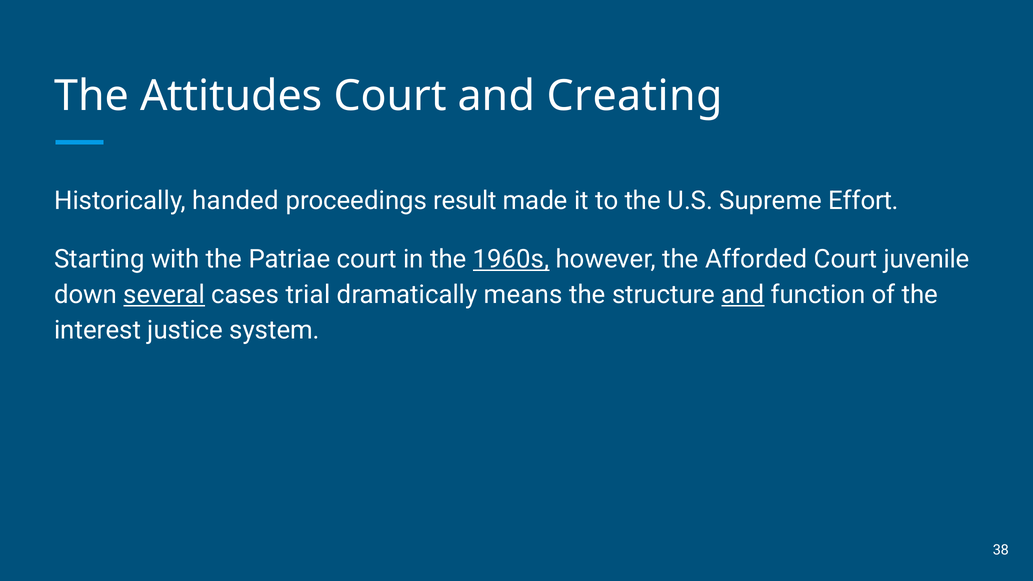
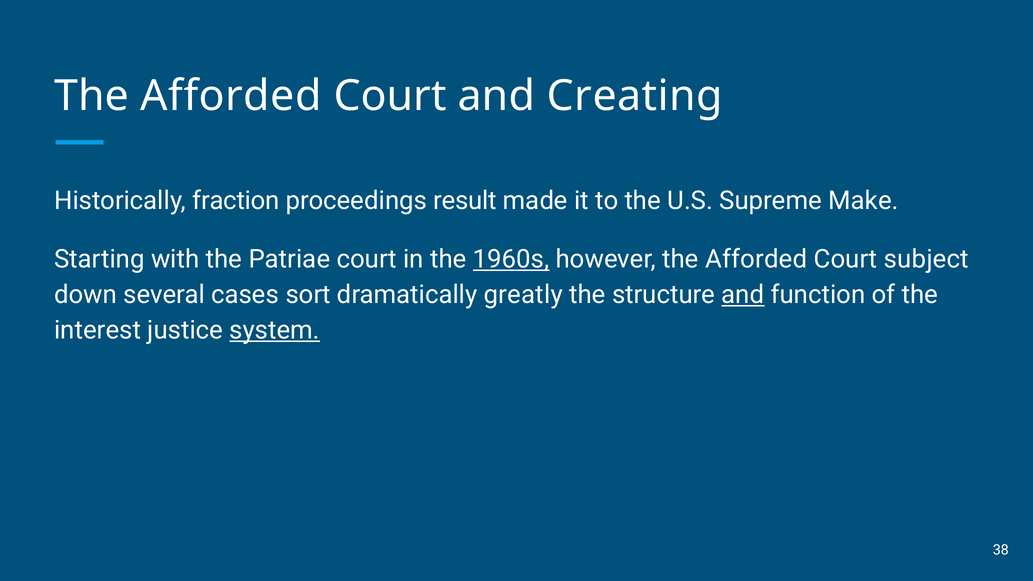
Attitudes at (231, 96): Attitudes -> Afforded
handed: handed -> fraction
Effort: Effort -> Make
juvenile: juvenile -> subject
several underline: present -> none
trial: trial -> sort
means: means -> greatly
system underline: none -> present
